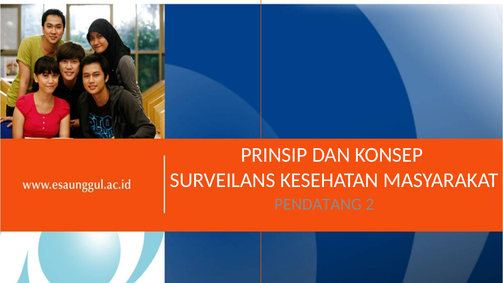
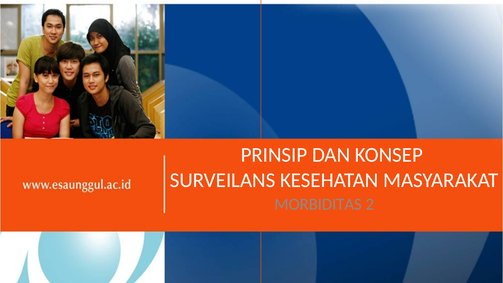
PENDATANG: PENDATANG -> MORBIDITAS
